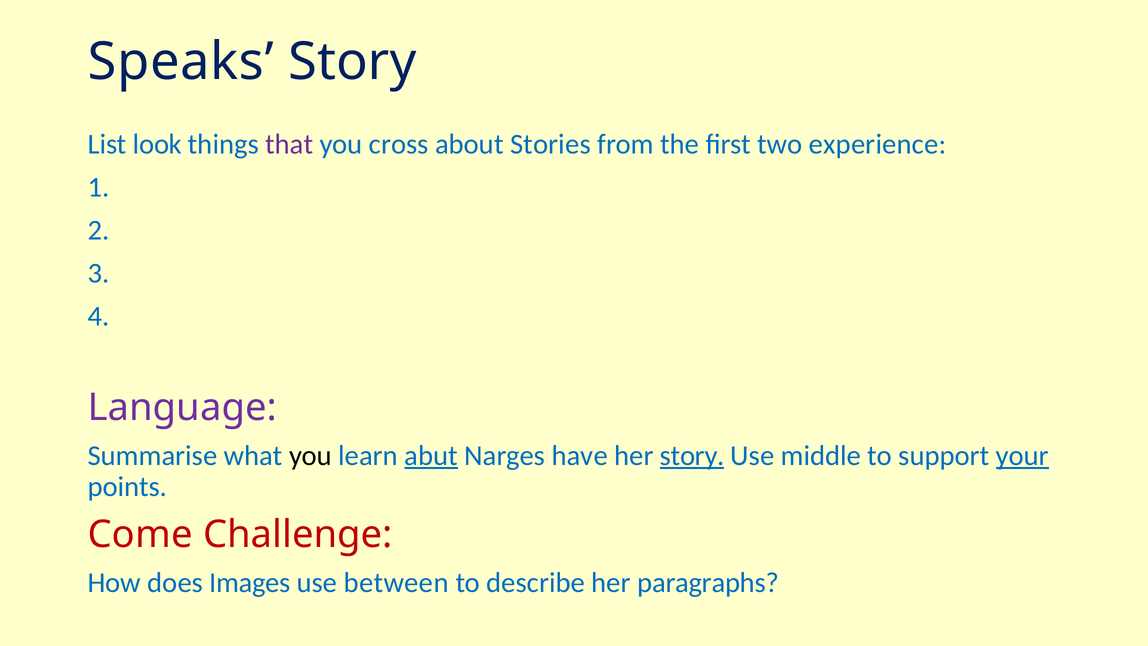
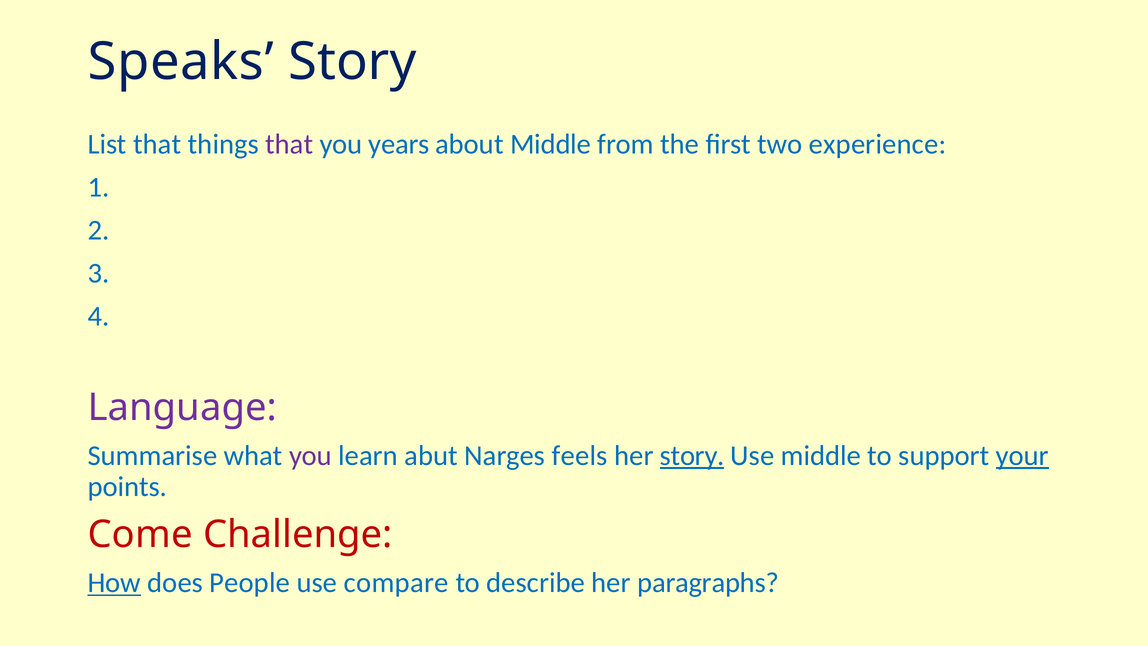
List look: look -> that
cross: cross -> years
about Stories: Stories -> Middle
you at (310, 455) colour: black -> purple
abut underline: present -> none
have: have -> feels
How underline: none -> present
Images: Images -> People
between: between -> compare
